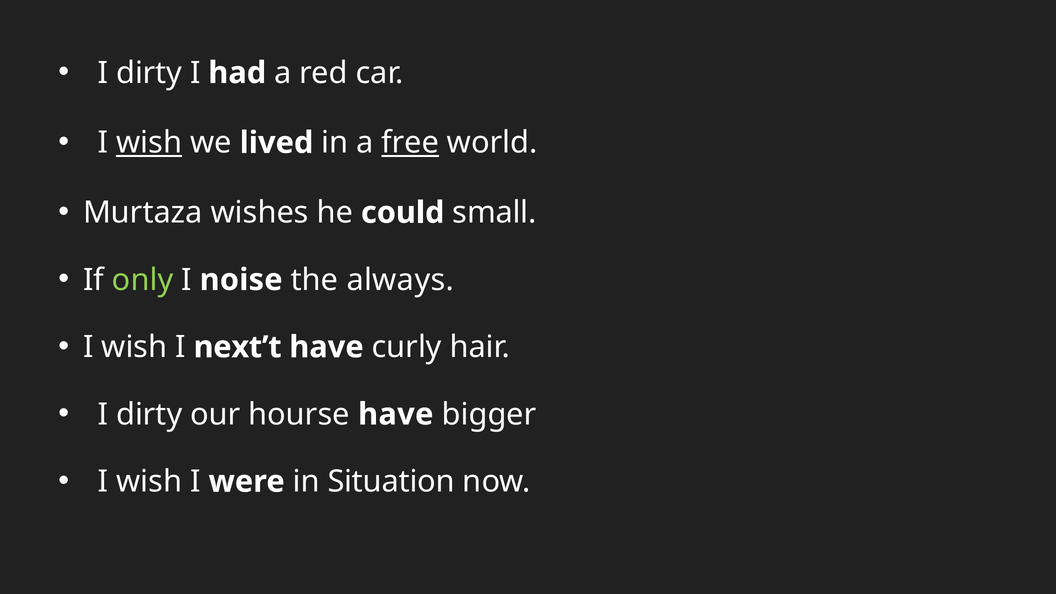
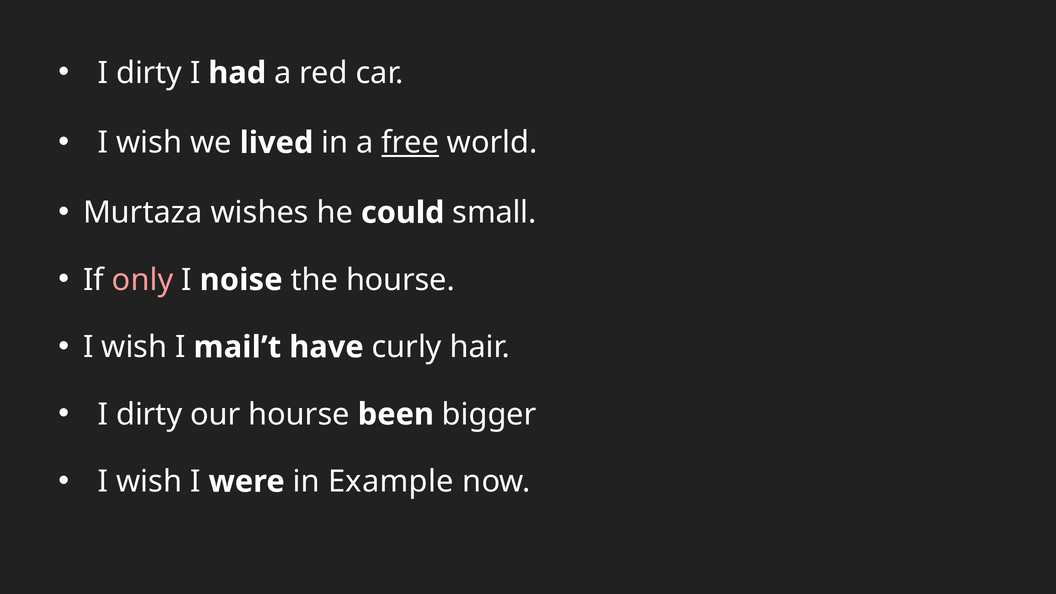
wish at (149, 143) underline: present -> none
only colour: light green -> pink
the always: always -> hourse
next’t: next’t -> mail’t
hourse have: have -> been
Situation: Situation -> Example
